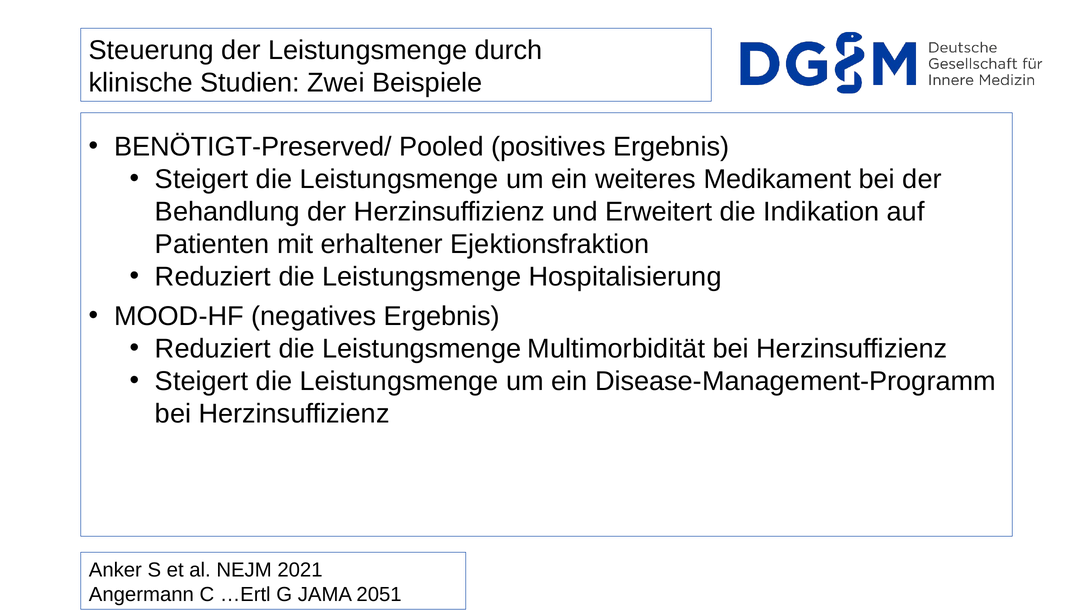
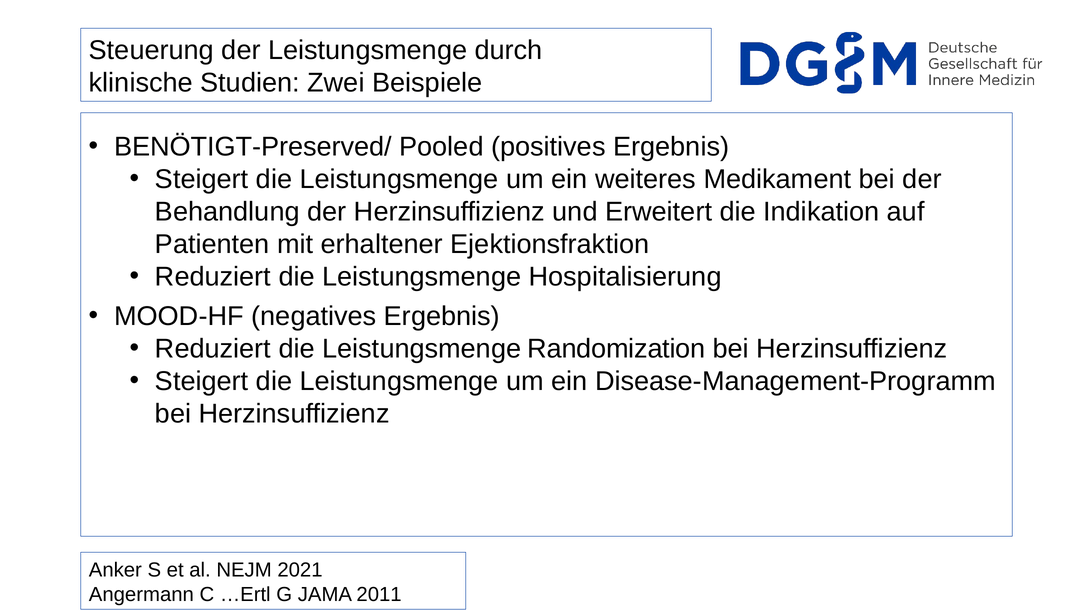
Multimorbidität: Multimorbidität -> Randomization
2051: 2051 -> 2011
